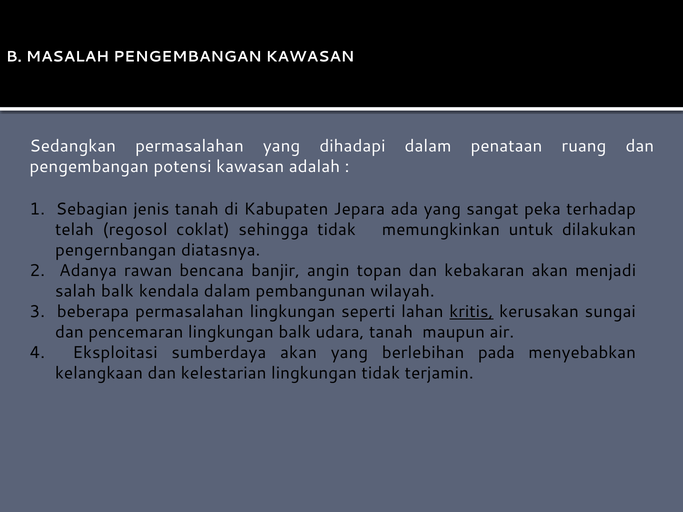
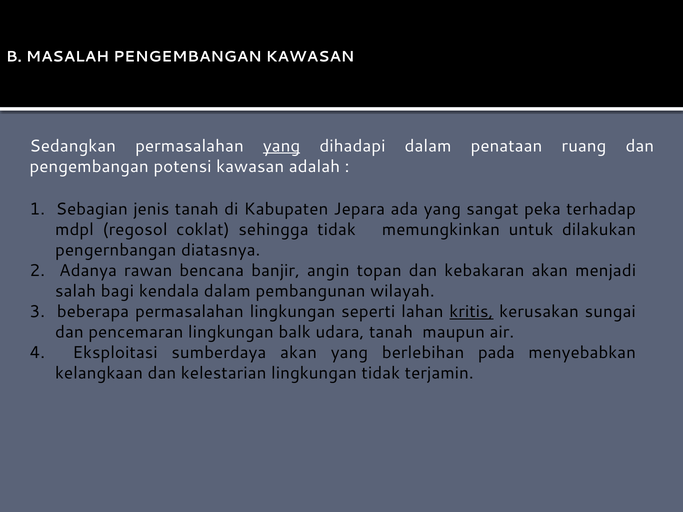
yang at (282, 146) underline: none -> present
telah: telah -> mdpl
salah balk: balk -> bagi
